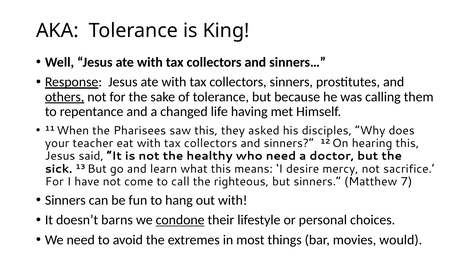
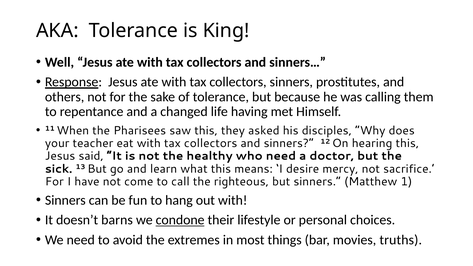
others underline: present -> none
7: 7 -> 1
would: would -> truths
